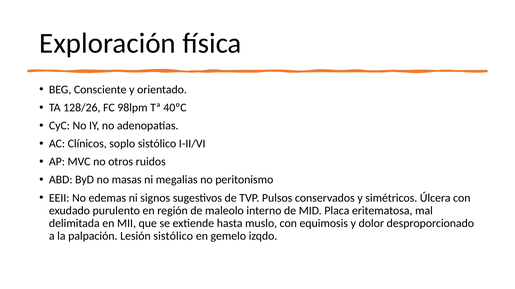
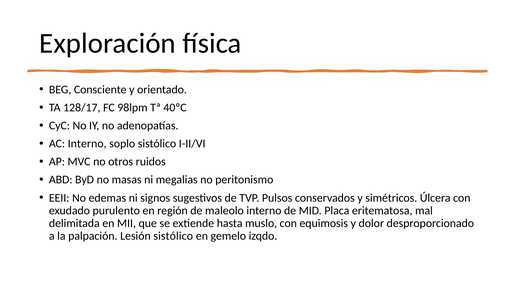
128/26: 128/26 -> 128/17
AC Clínicos: Clínicos -> Interno
